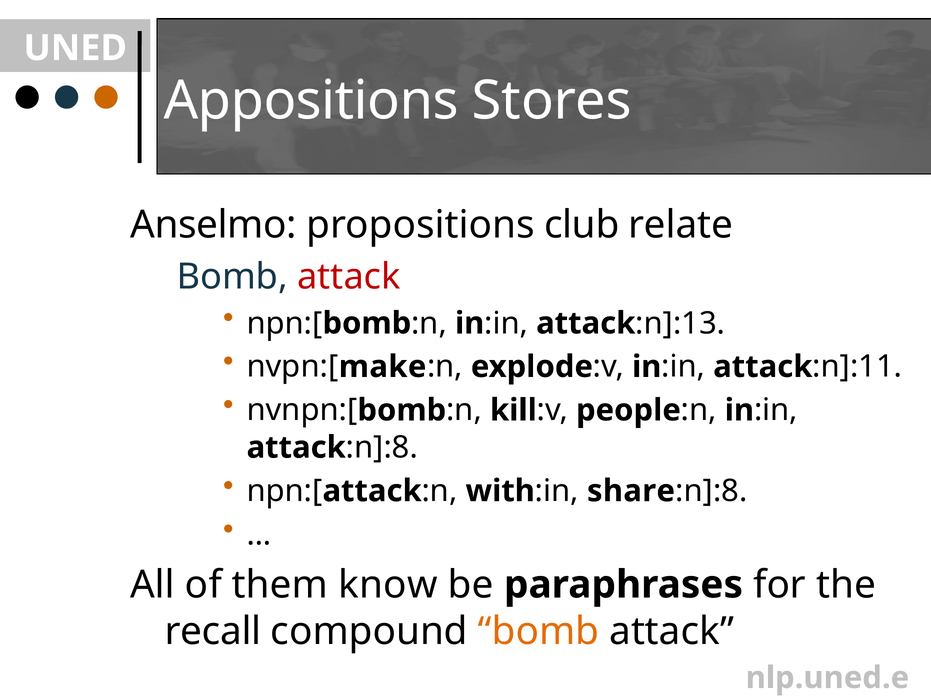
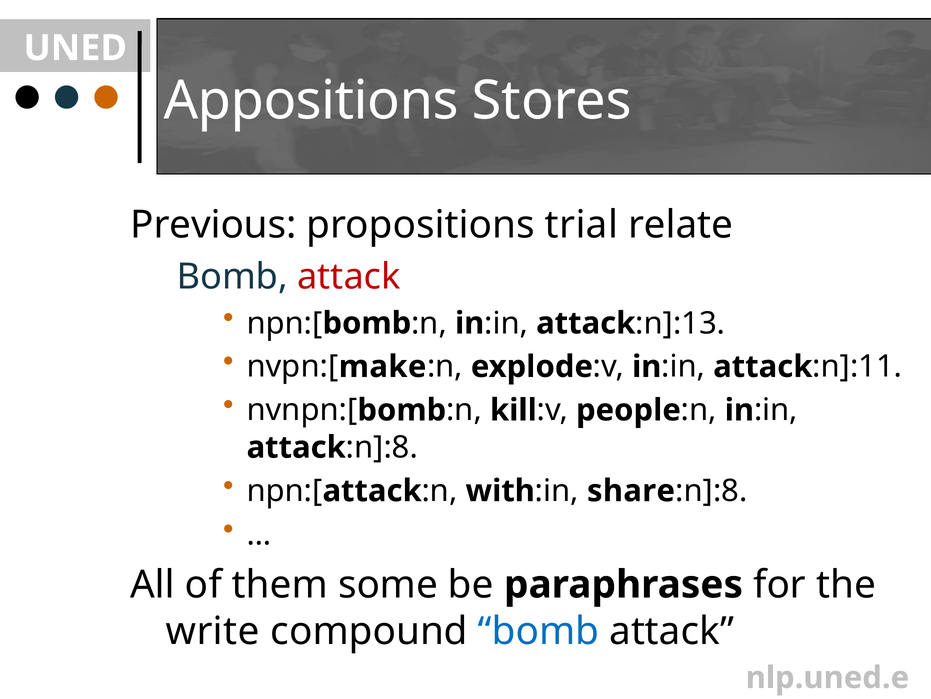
Anselmo: Anselmo -> Previous
club: club -> trial
know: know -> some
recall: recall -> write
bomb at (539, 631) colour: orange -> blue
